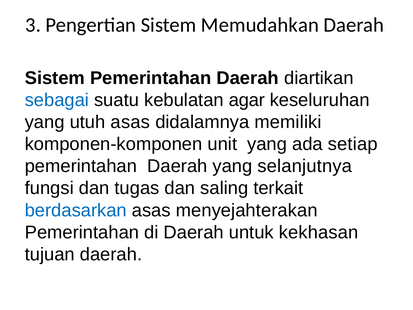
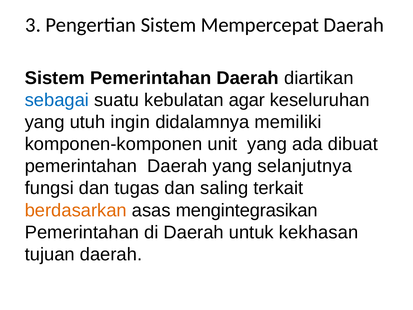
Memudahkan: Memudahkan -> Mempercepat
utuh asas: asas -> ingin
setiap: setiap -> dibuat
berdasarkan colour: blue -> orange
menyejahterakan: menyejahterakan -> mengintegrasikan
